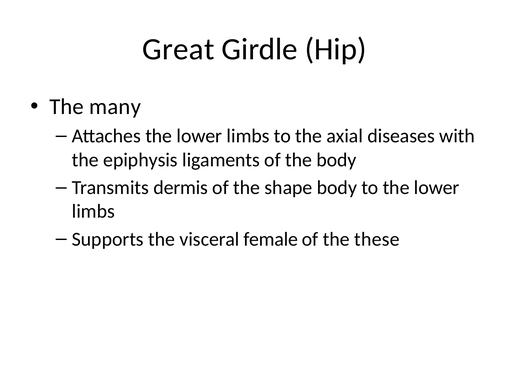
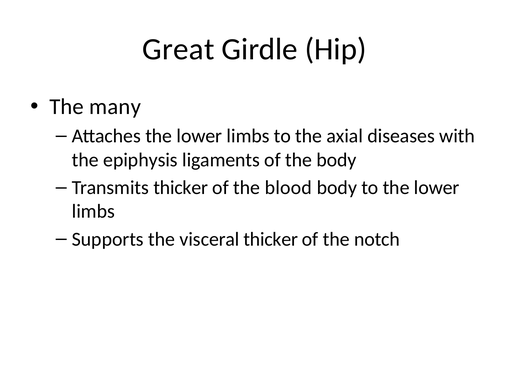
Transmits dermis: dermis -> thicker
shape: shape -> blood
visceral female: female -> thicker
these: these -> notch
